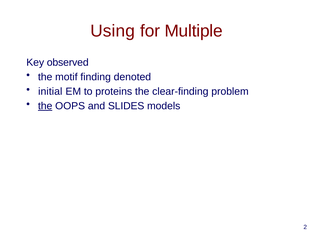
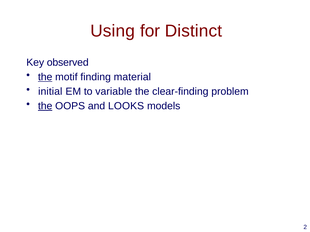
Multiple: Multiple -> Distinct
the at (45, 77) underline: none -> present
denoted: denoted -> material
proteins: proteins -> variable
SLIDES: SLIDES -> LOOKS
